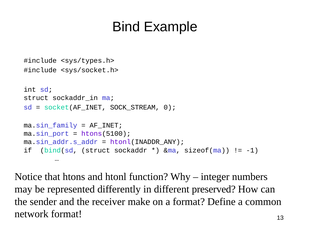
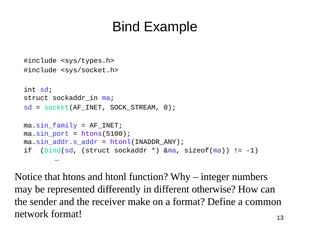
preserved: preserved -> otherwise
